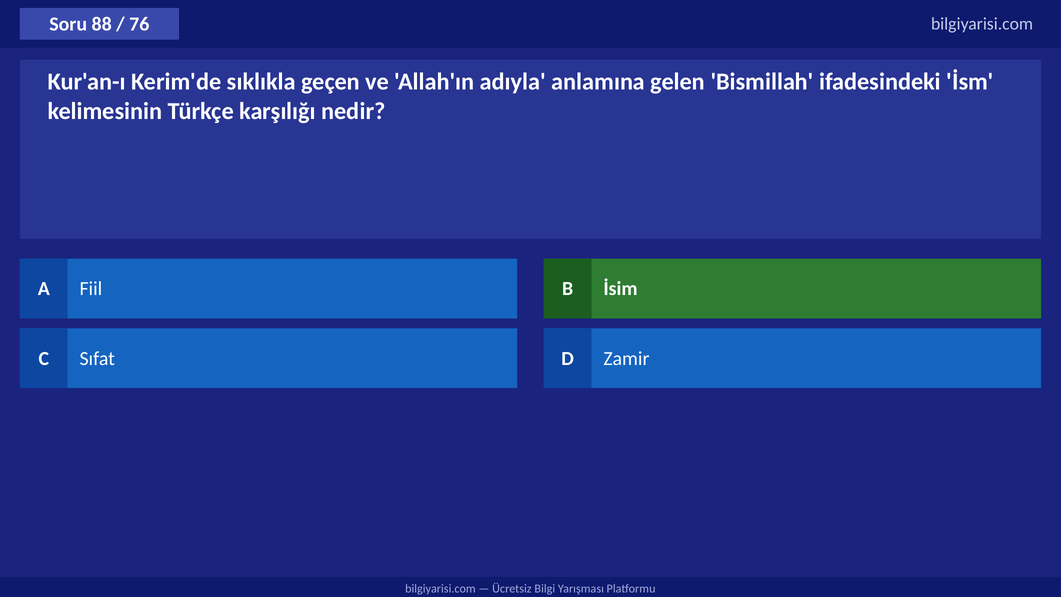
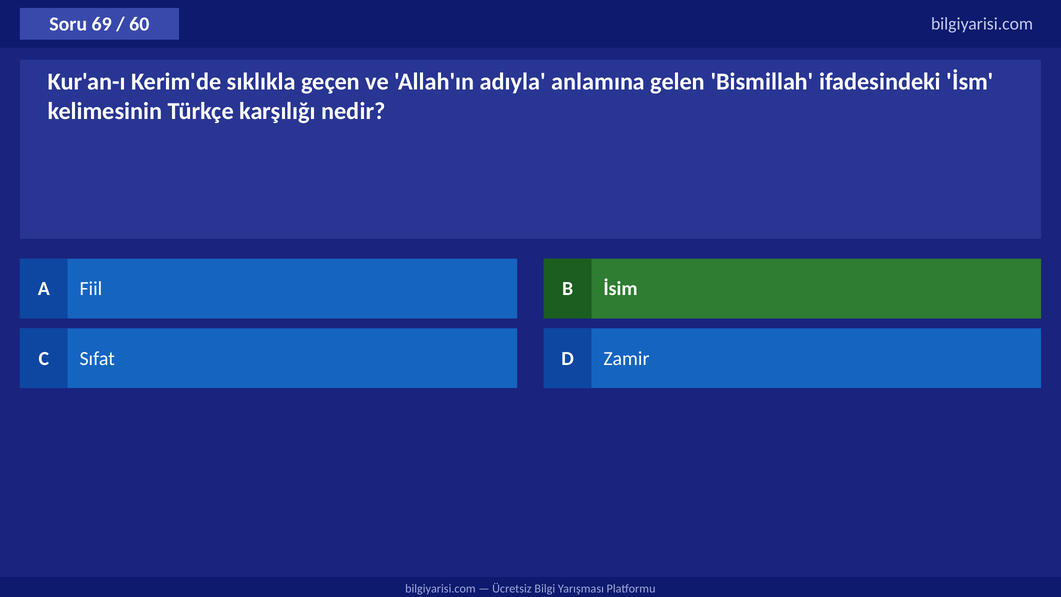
88: 88 -> 69
76: 76 -> 60
